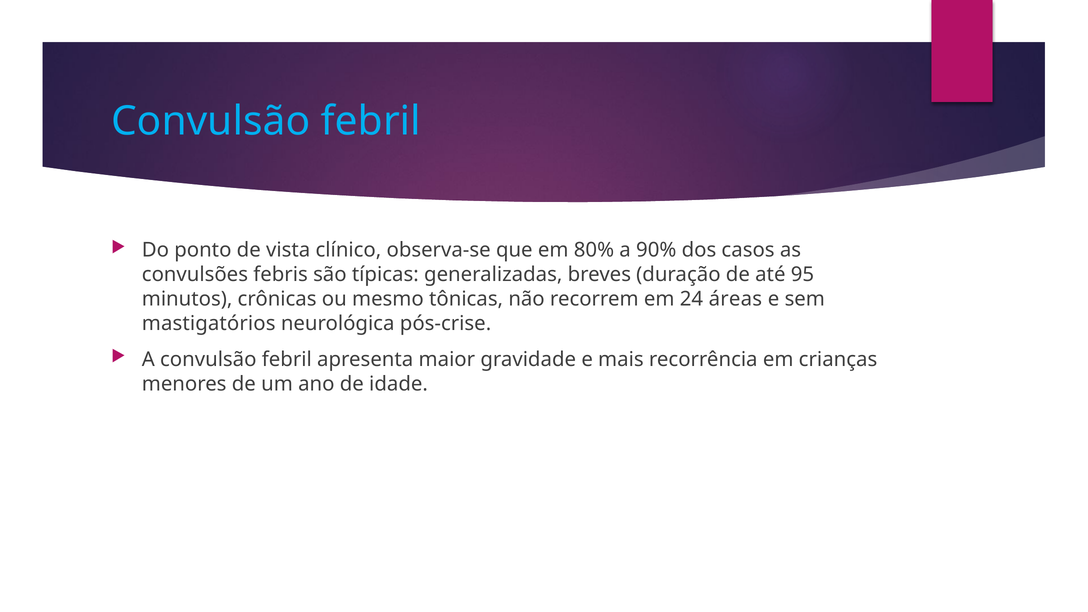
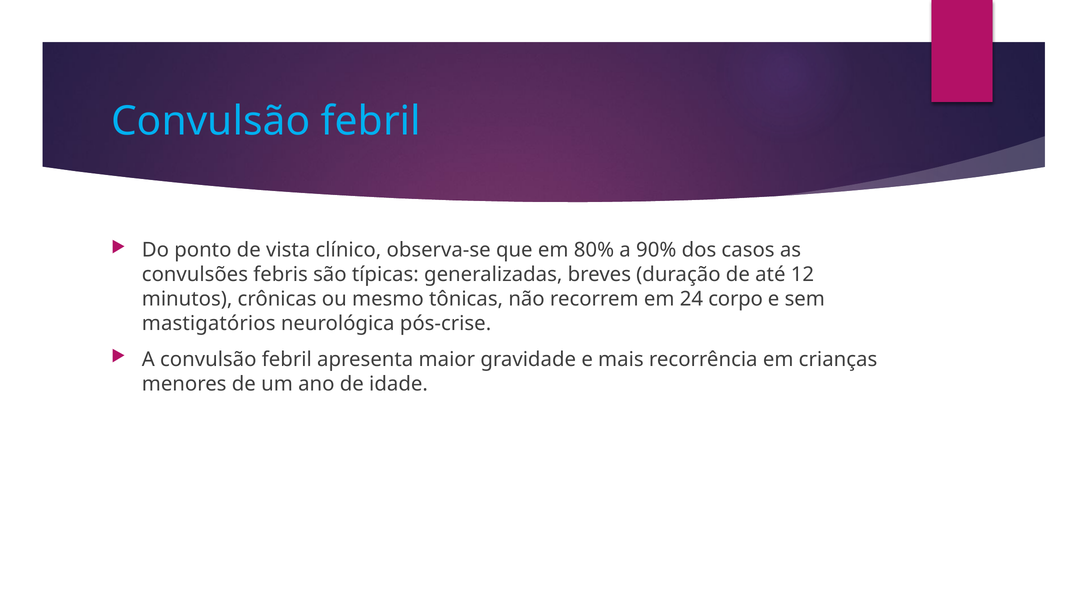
95: 95 -> 12
áreas: áreas -> corpo
